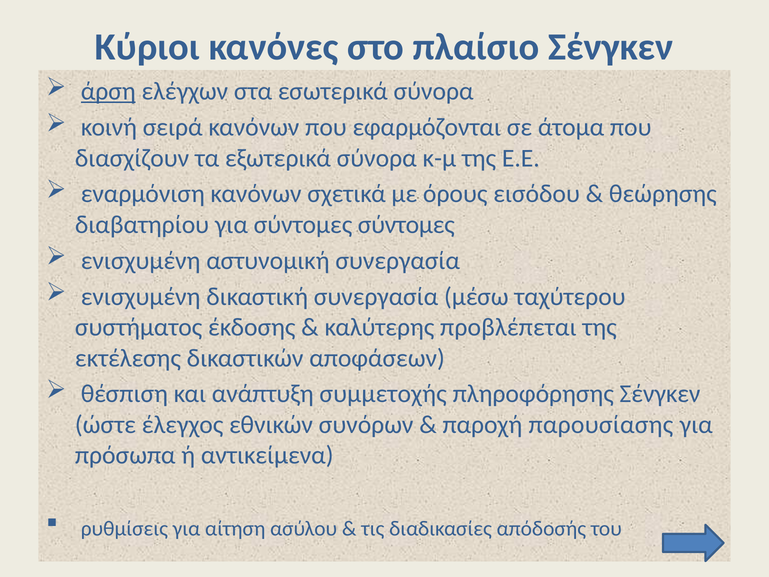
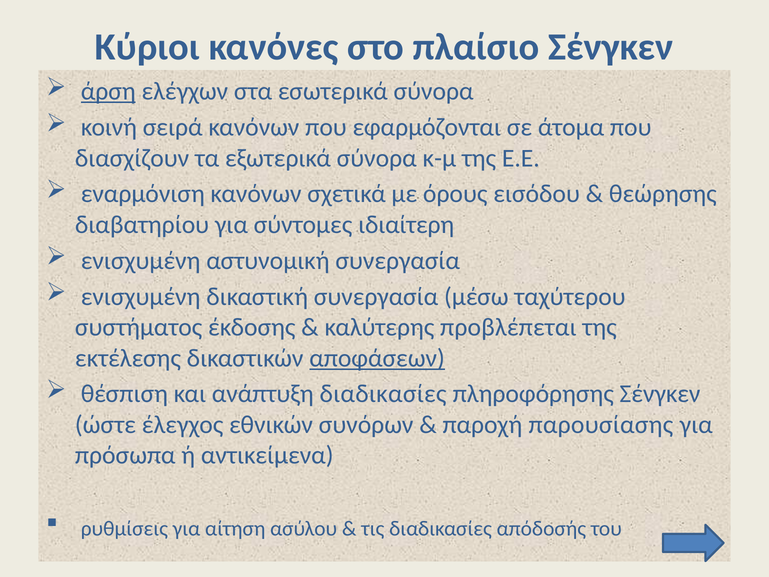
σύντομες σύντομες: σύντομες -> ιδιαίτερη
αποφάσεων underline: none -> present
ανάπτυξη συμμετοχής: συμμετοχής -> διαδικασίες
